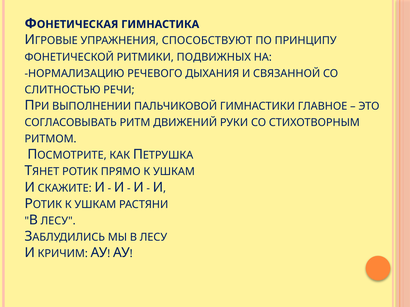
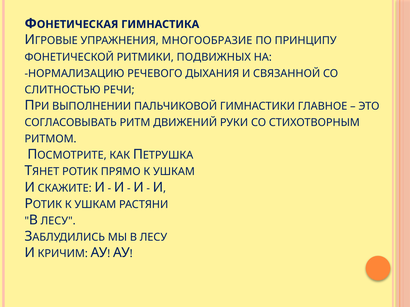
СПОСОБСТВУЮТ: СПОСОБСТВУЮТ -> МНОГООБРАЗИЕ
